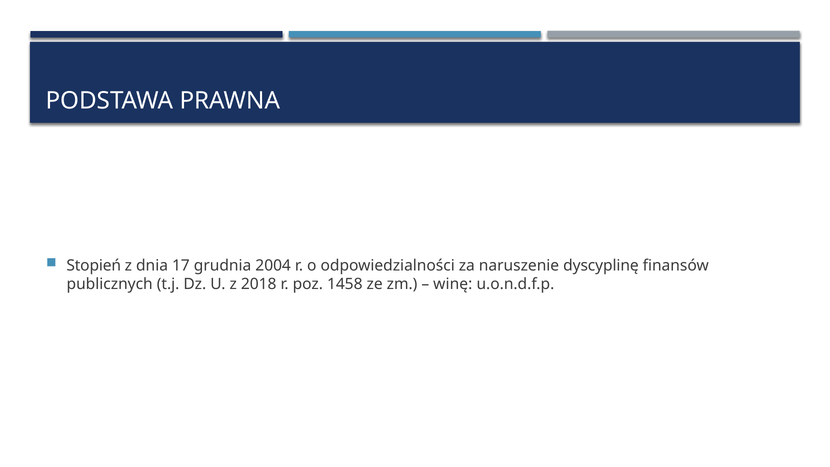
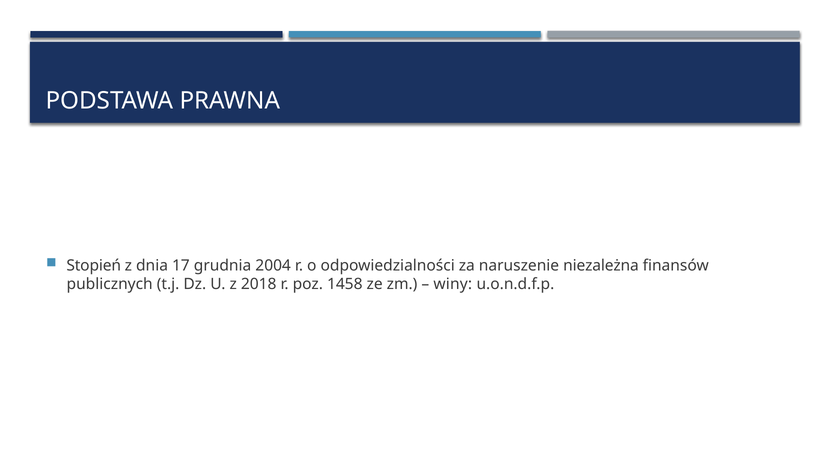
dyscyplinę: dyscyplinę -> niezależna
winę: winę -> winy
